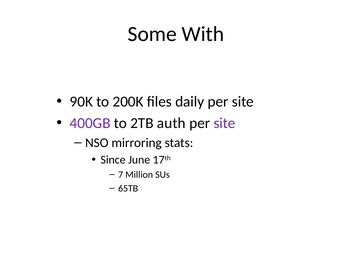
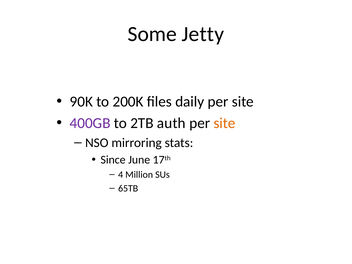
With: With -> Jetty
site at (224, 123) colour: purple -> orange
7: 7 -> 4
